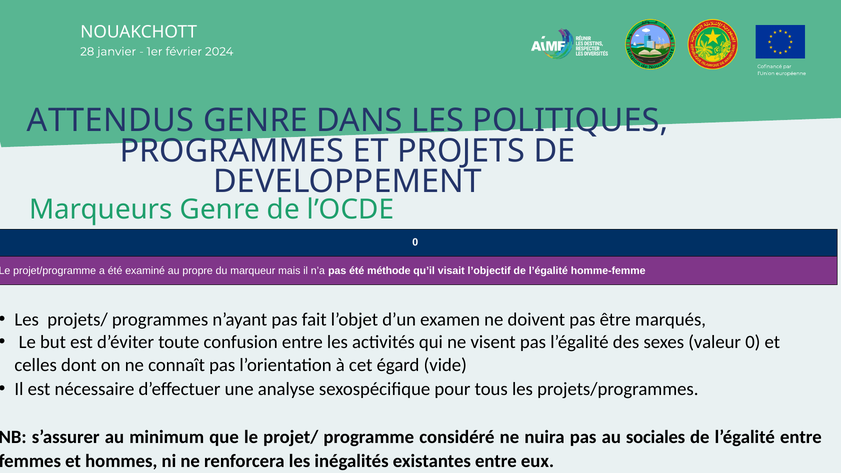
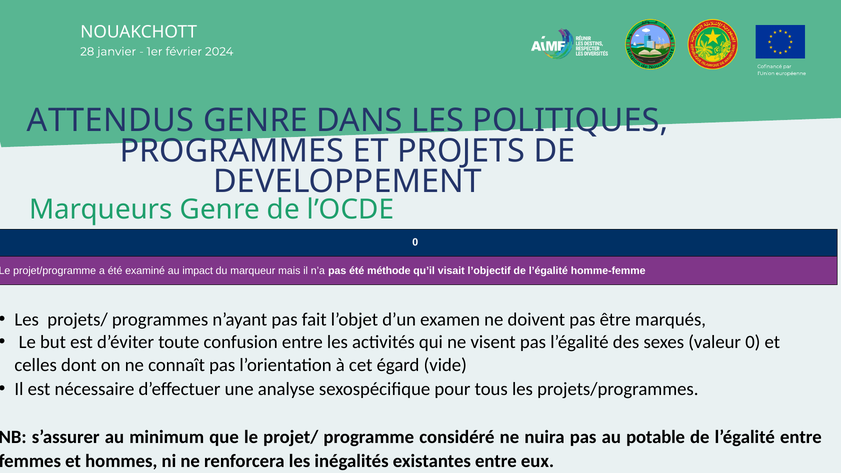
propre: propre -> impact
sociales: sociales -> potable
